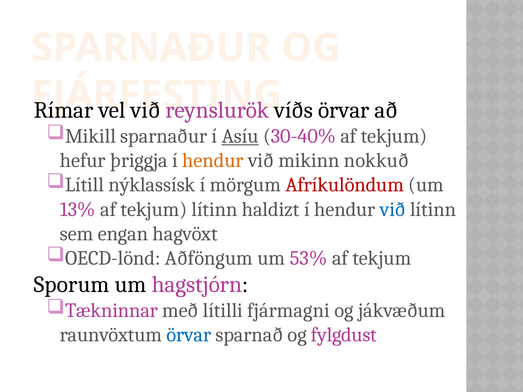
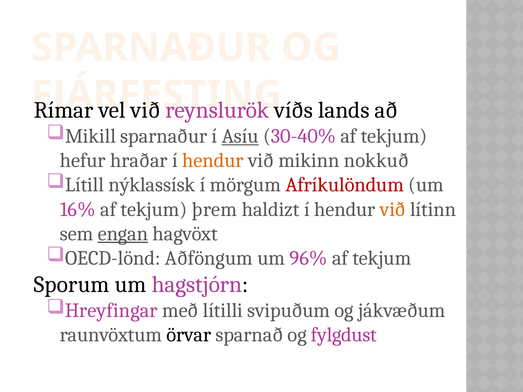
víðs örvar: örvar -> lands
þriggja: þriggja -> hraðar
13%: 13% -> 16%
tekjum lítinn: lítinn -> þrem
við at (393, 209) colour: blue -> orange
engan underline: none -> present
53%: 53% -> 96%
Tækninnar: Tækninnar -> Hreyfingar
fjármagni: fjármagni -> svipuðum
örvar at (189, 335) colour: blue -> black
